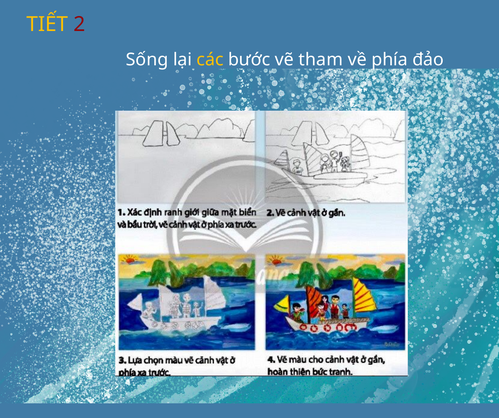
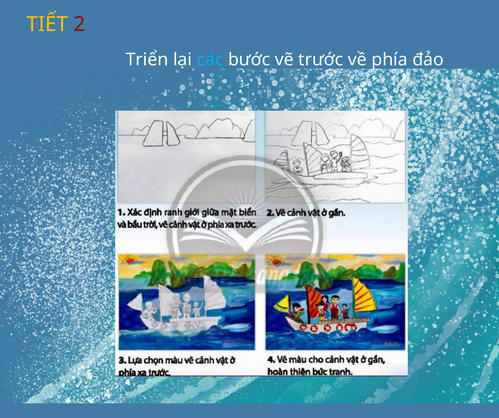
Sống: Sống -> Triển
các colour: yellow -> light blue
tham: tham -> trước
